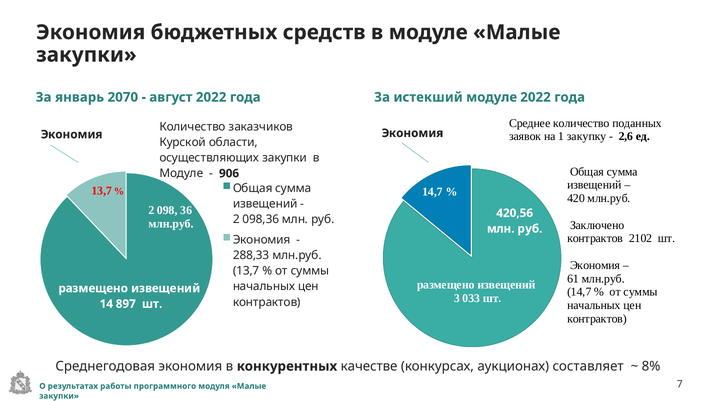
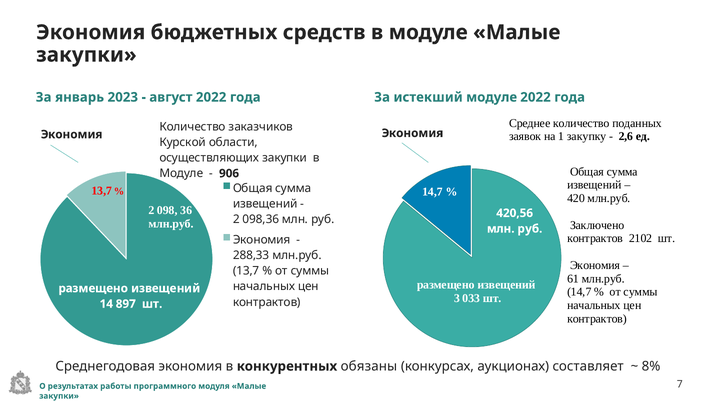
2070: 2070 -> 2023
качестве: качестве -> обязаны
